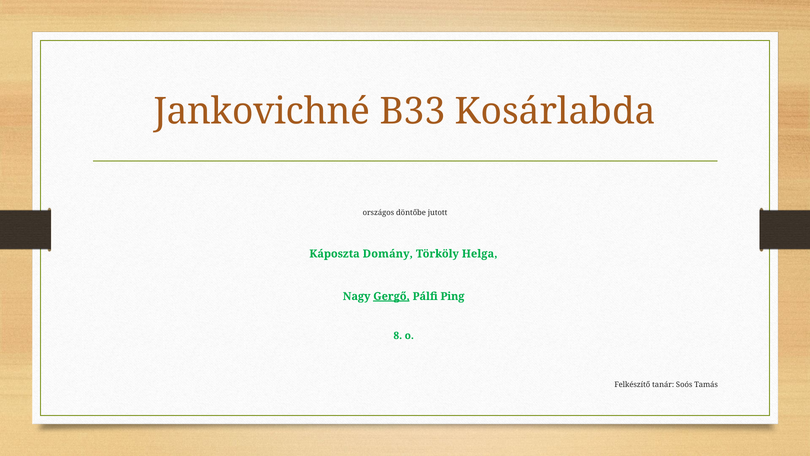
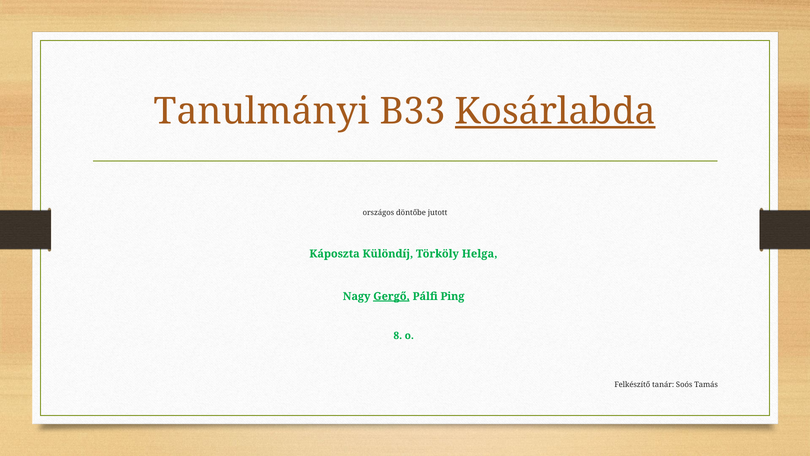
Jankovichné: Jankovichné -> Tanulmányi
Kosárlabda underline: none -> present
Domány: Domány -> Különdíj
